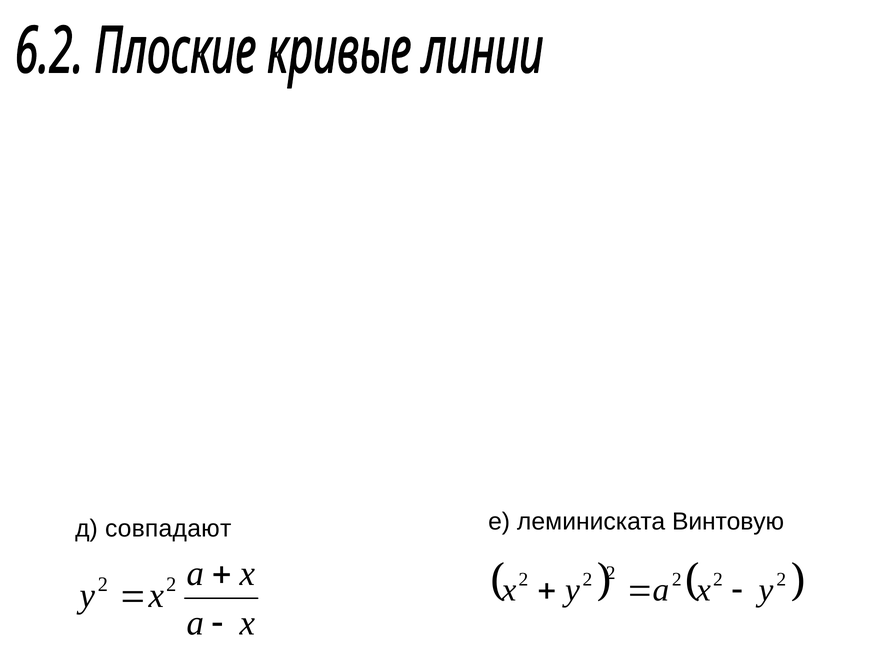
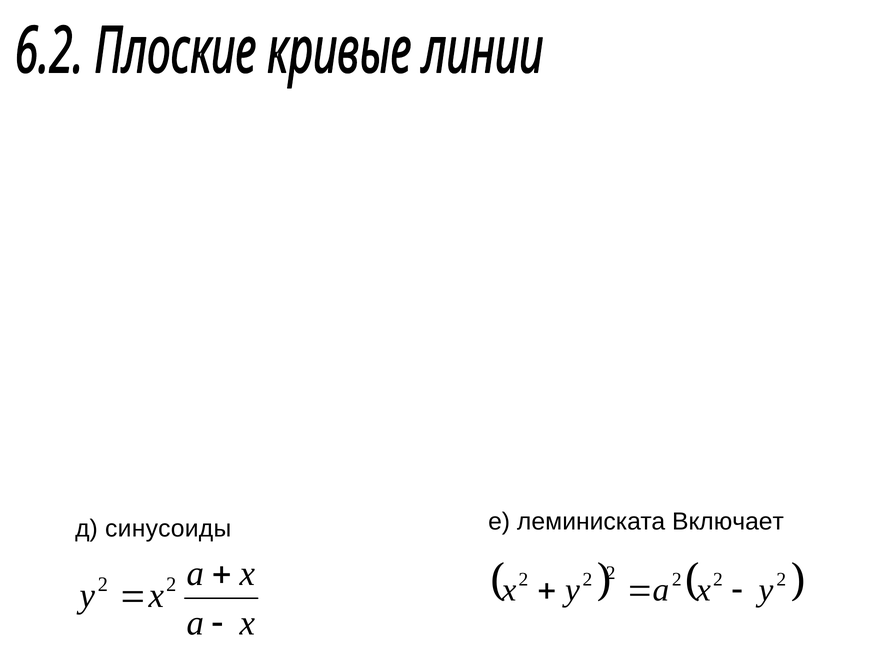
Винтовую: Винтовую -> Включает
совпадают: совпадают -> синусоиды
